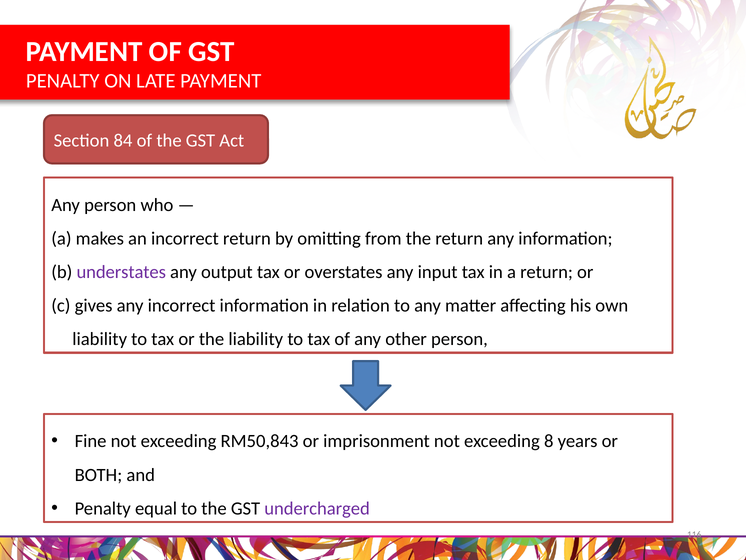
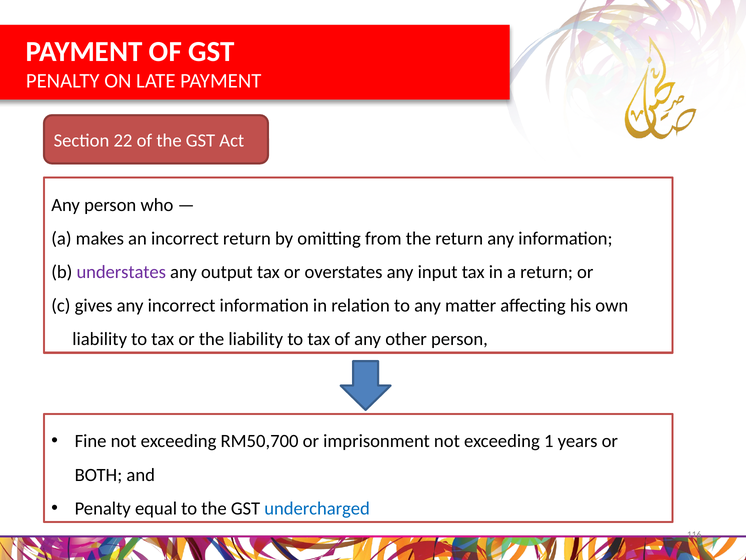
84: 84 -> 22
RM50,843: RM50,843 -> RM50,700
8: 8 -> 1
undercharged colour: purple -> blue
